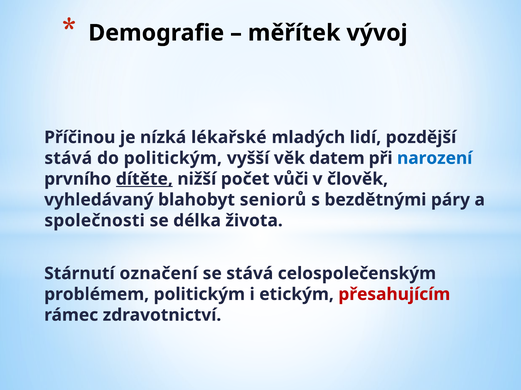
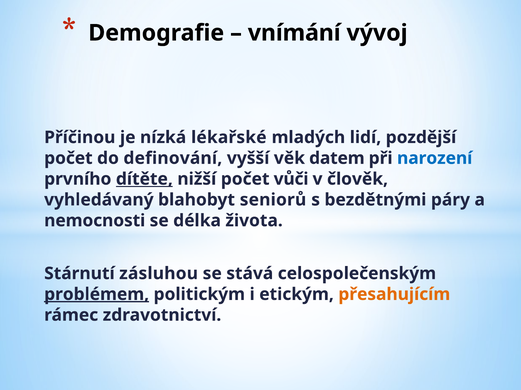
měřítek: měřítek -> vnímání
stává at (68, 158): stává -> počet
do politickým: politickým -> definování
společnosti: společnosti -> nemocnosti
označení: označení -> zásluhou
problémem underline: none -> present
přesahujícím colour: red -> orange
